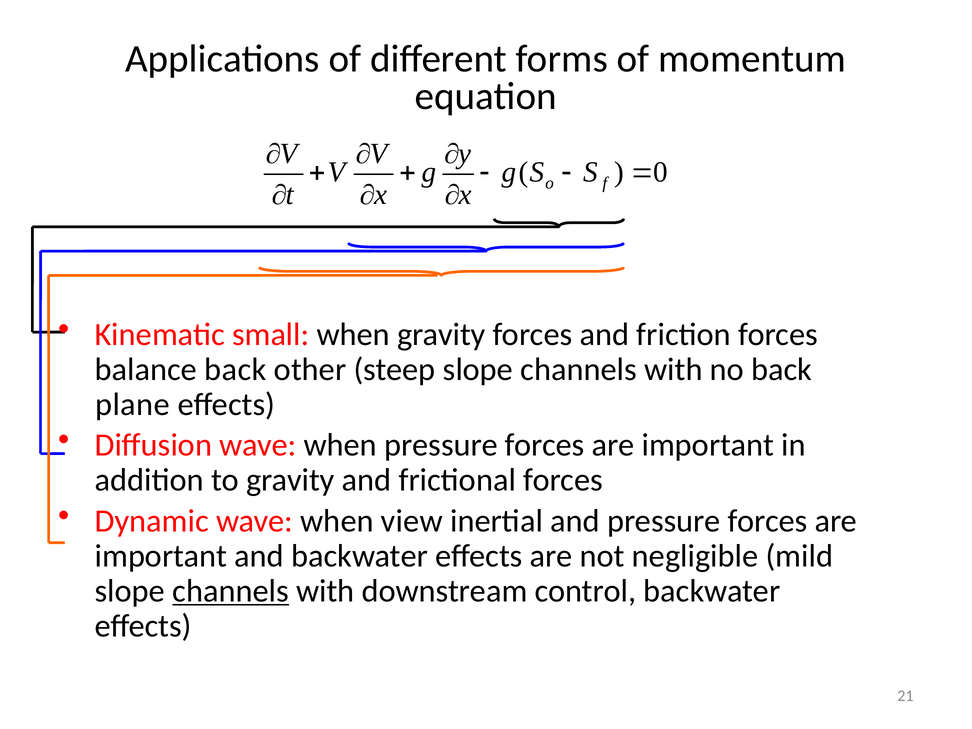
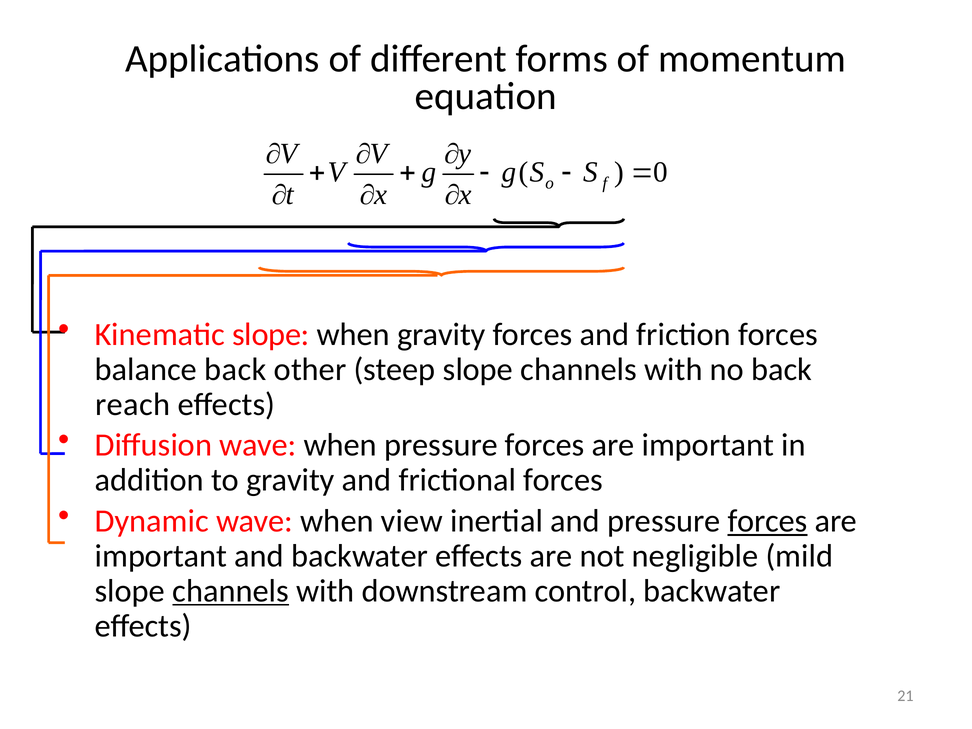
Kinematic small: small -> slope
plane: plane -> reach
forces at (768, 521) underline: none -> present
